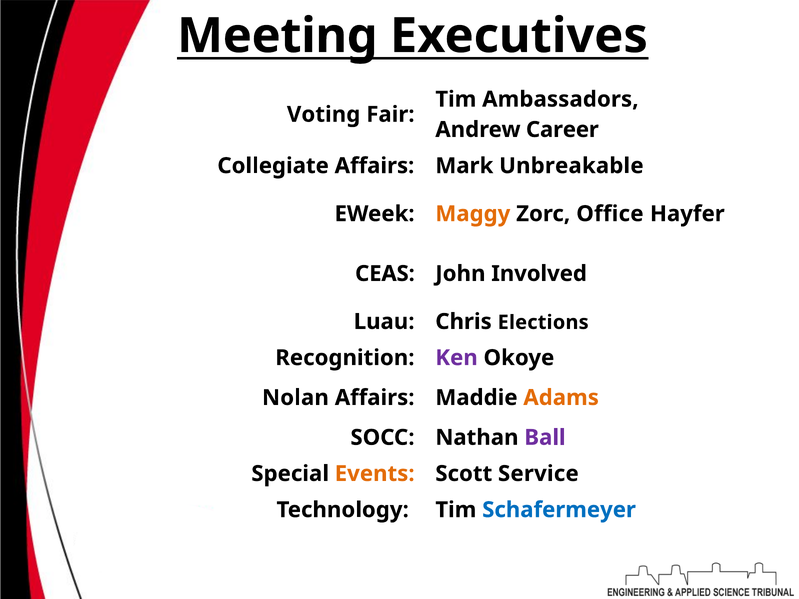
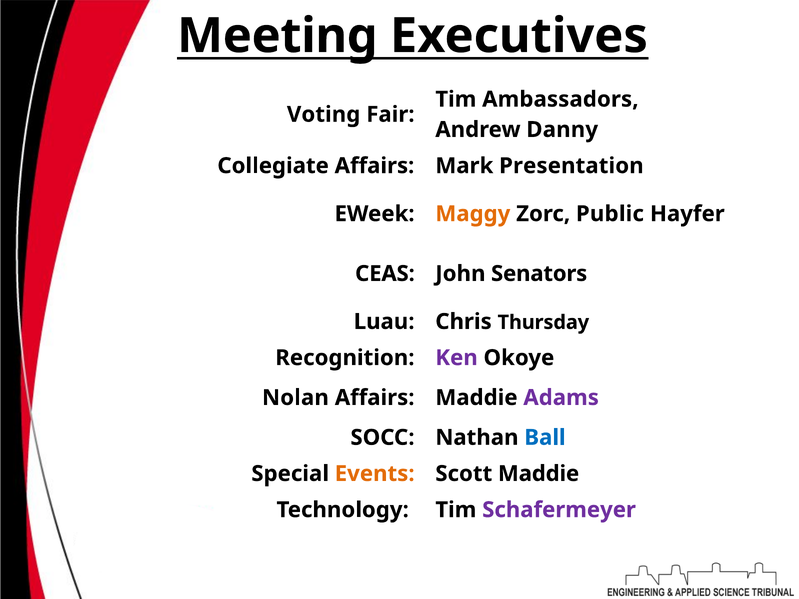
Career: Career -> Danny
Unbreakable: Unbreakable -> Presentation
Office: Office -> Public
Involved: Involved -> Senators
Elections: Elections -> Thursday
Adams colour: orange -> purple
Ball colour: purple -> blue
Scott Service: Service -> Maddie
Schafermeyer colour: blue -> purple
